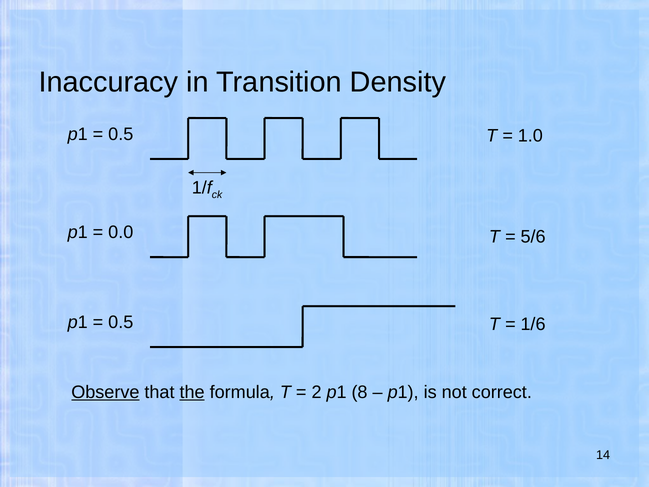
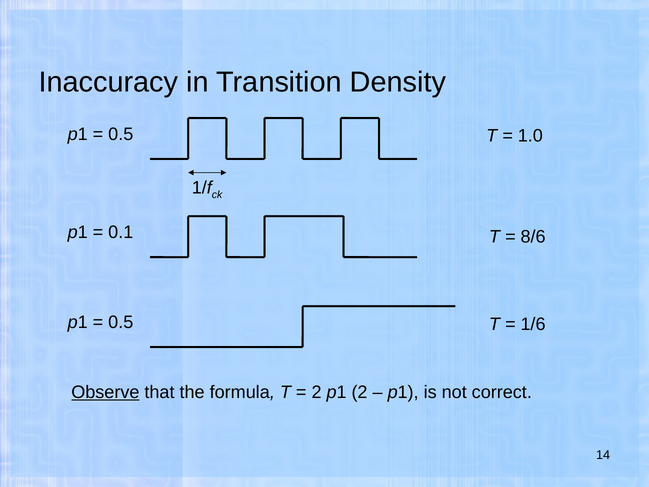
0.0: 0.0 -> 0.1
5/6: 5/6 -> 8/6
the underline: present -> none
p1 8: 8 -> 2
